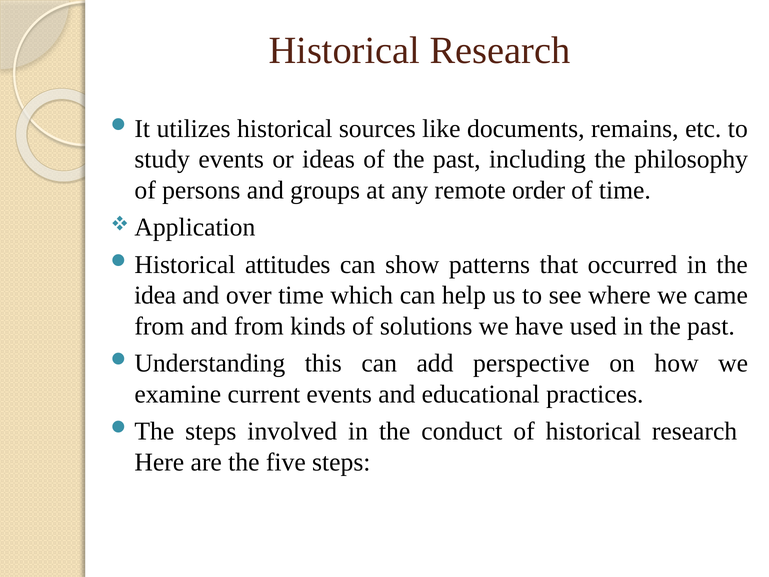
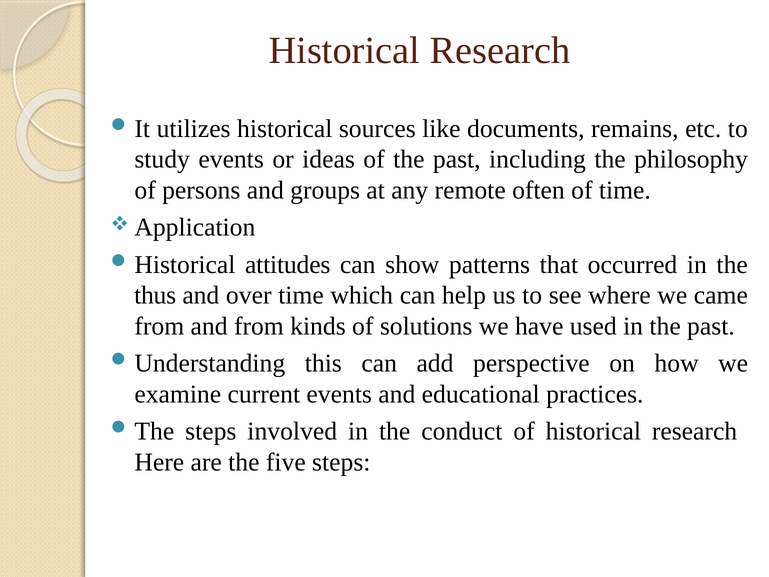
order: order -> often
idea: idea -> thus
